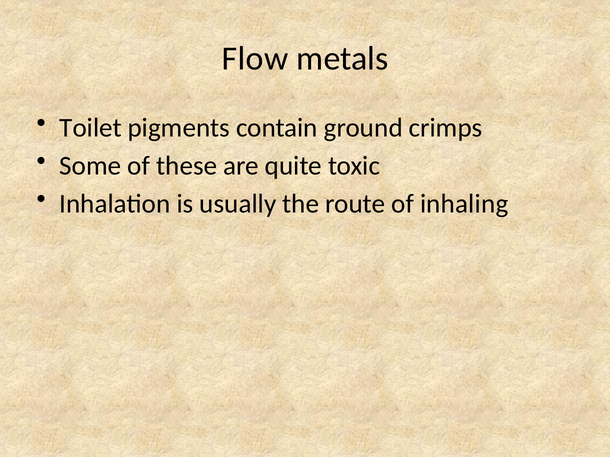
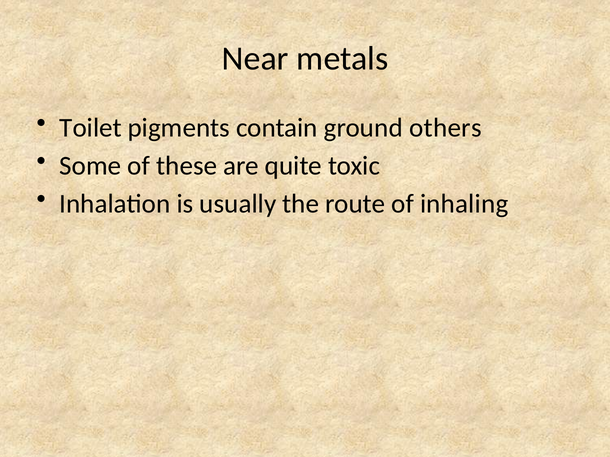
Flow: Flow -> Near
crimps: crimps -> others
